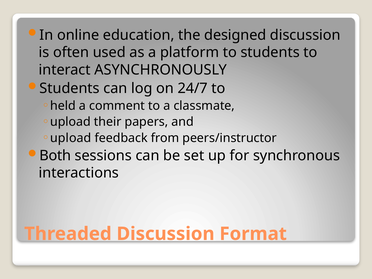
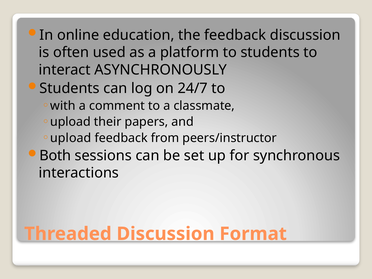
the designed: designed -> feedback
held: held -> with
